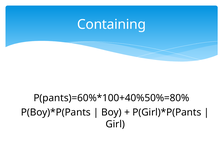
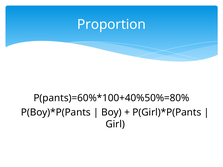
Containing: Containing -> Proportion
